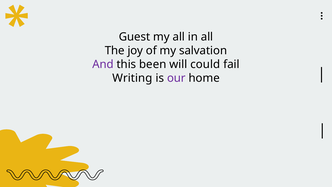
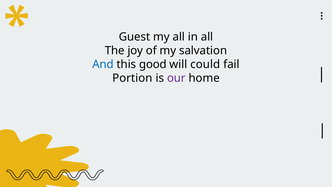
And colour: purple -> blue
been: been -> good
Writing: Writing -> Portion
